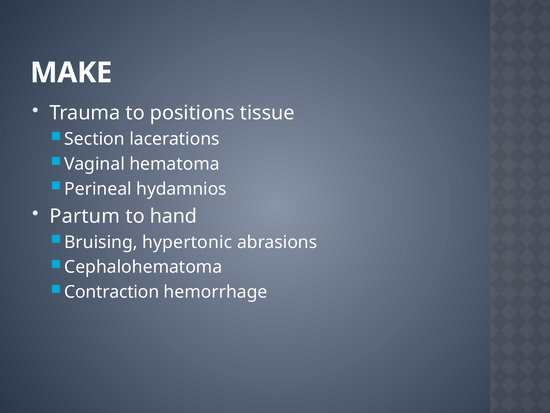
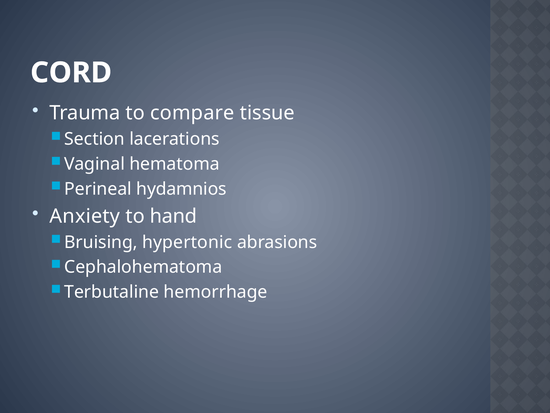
MAKE: MAKE -> CORD
positions: positions -> compare
Partum: Partum -> Anxiety
Contraction: Contraction -> Terbutaline
